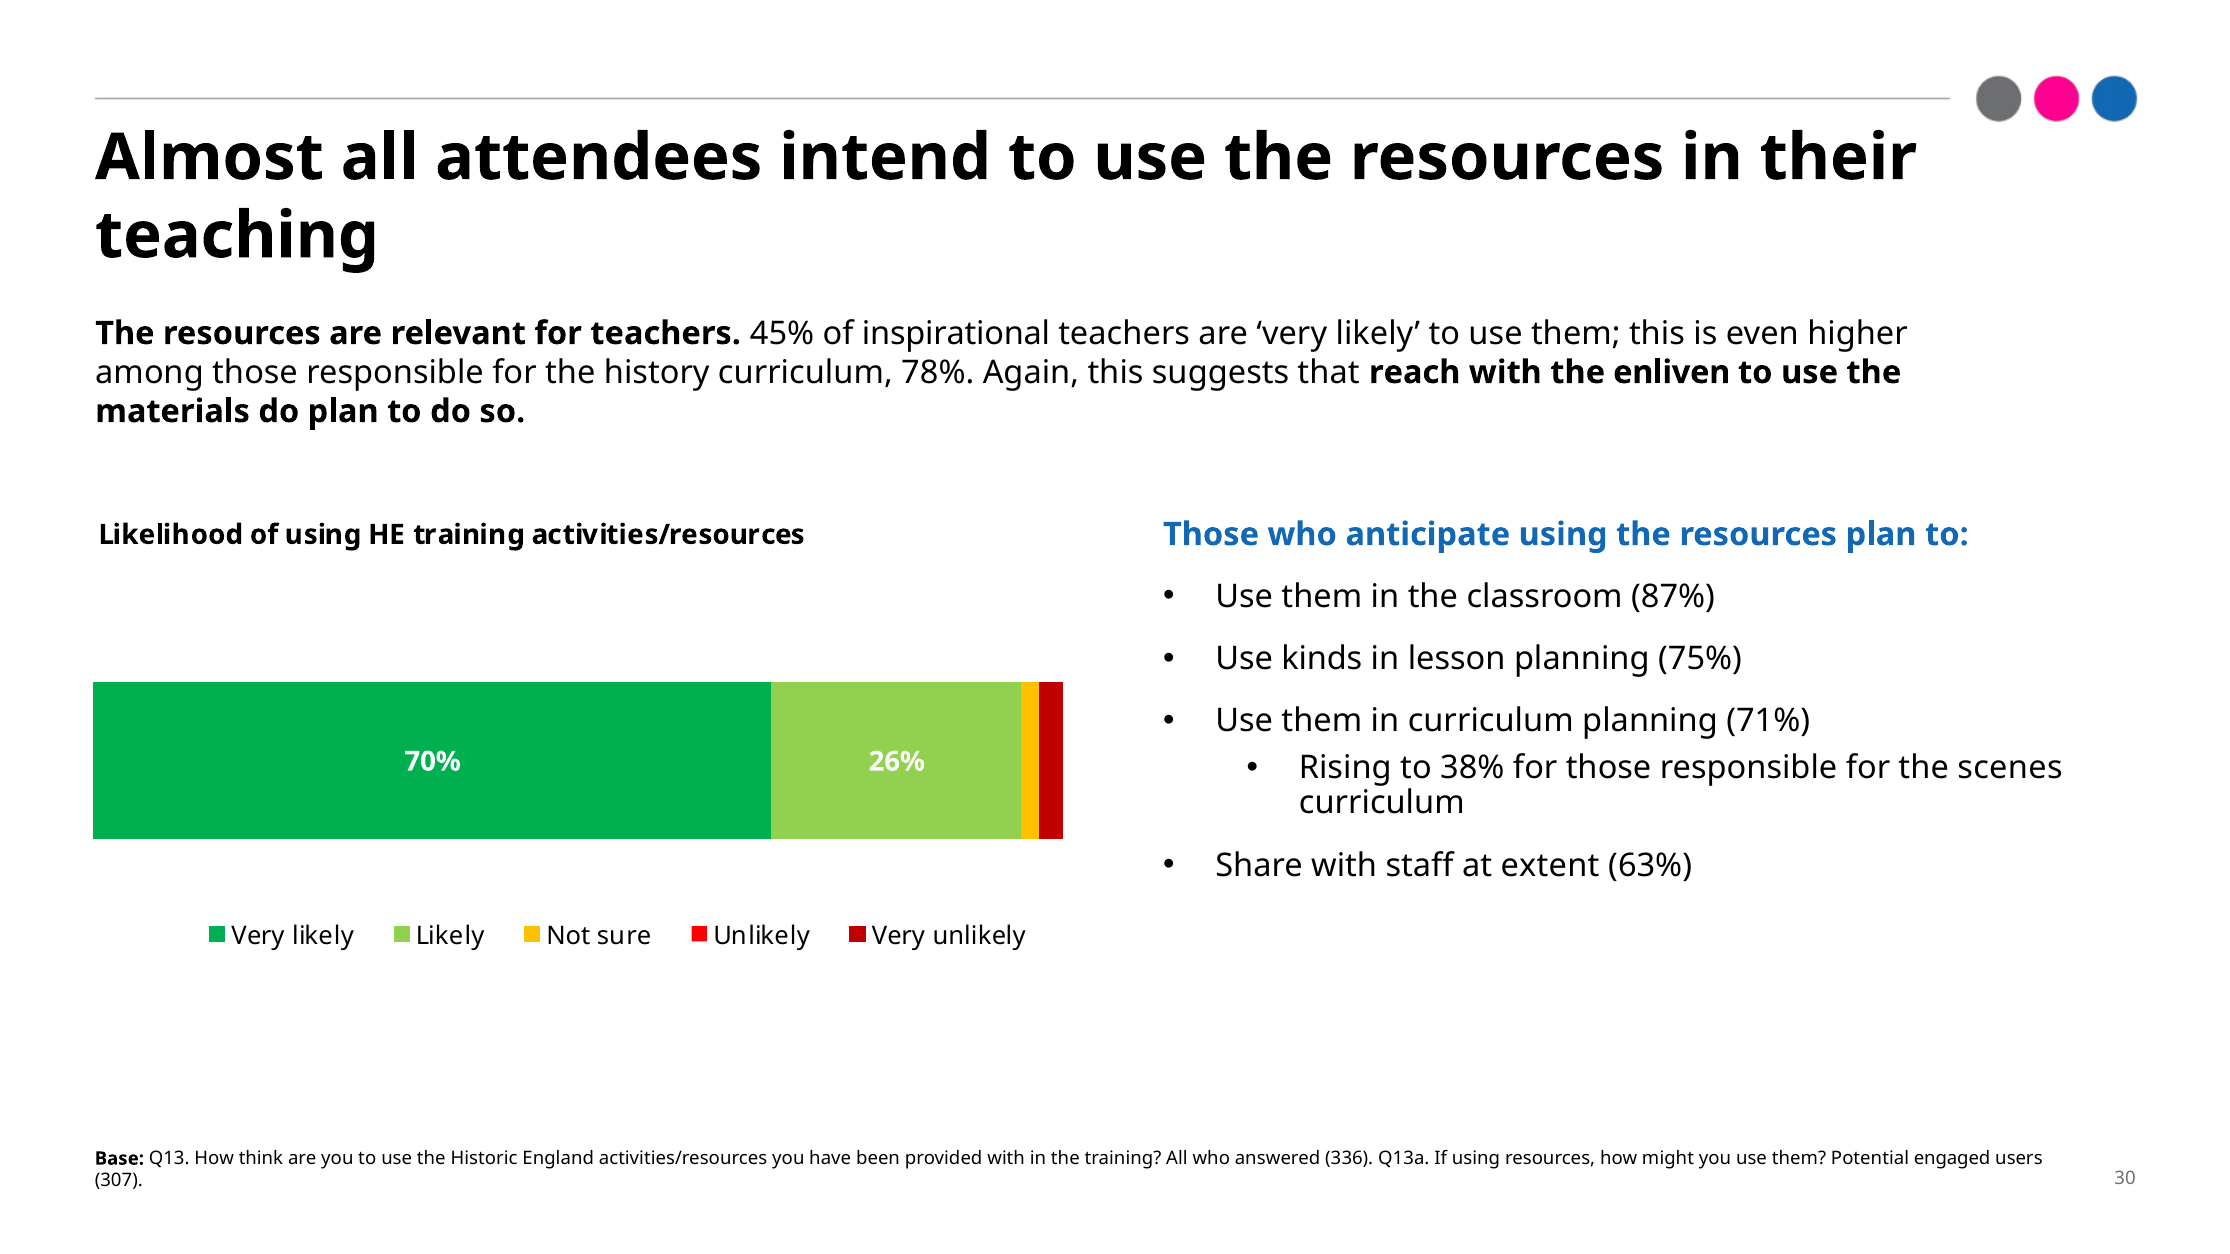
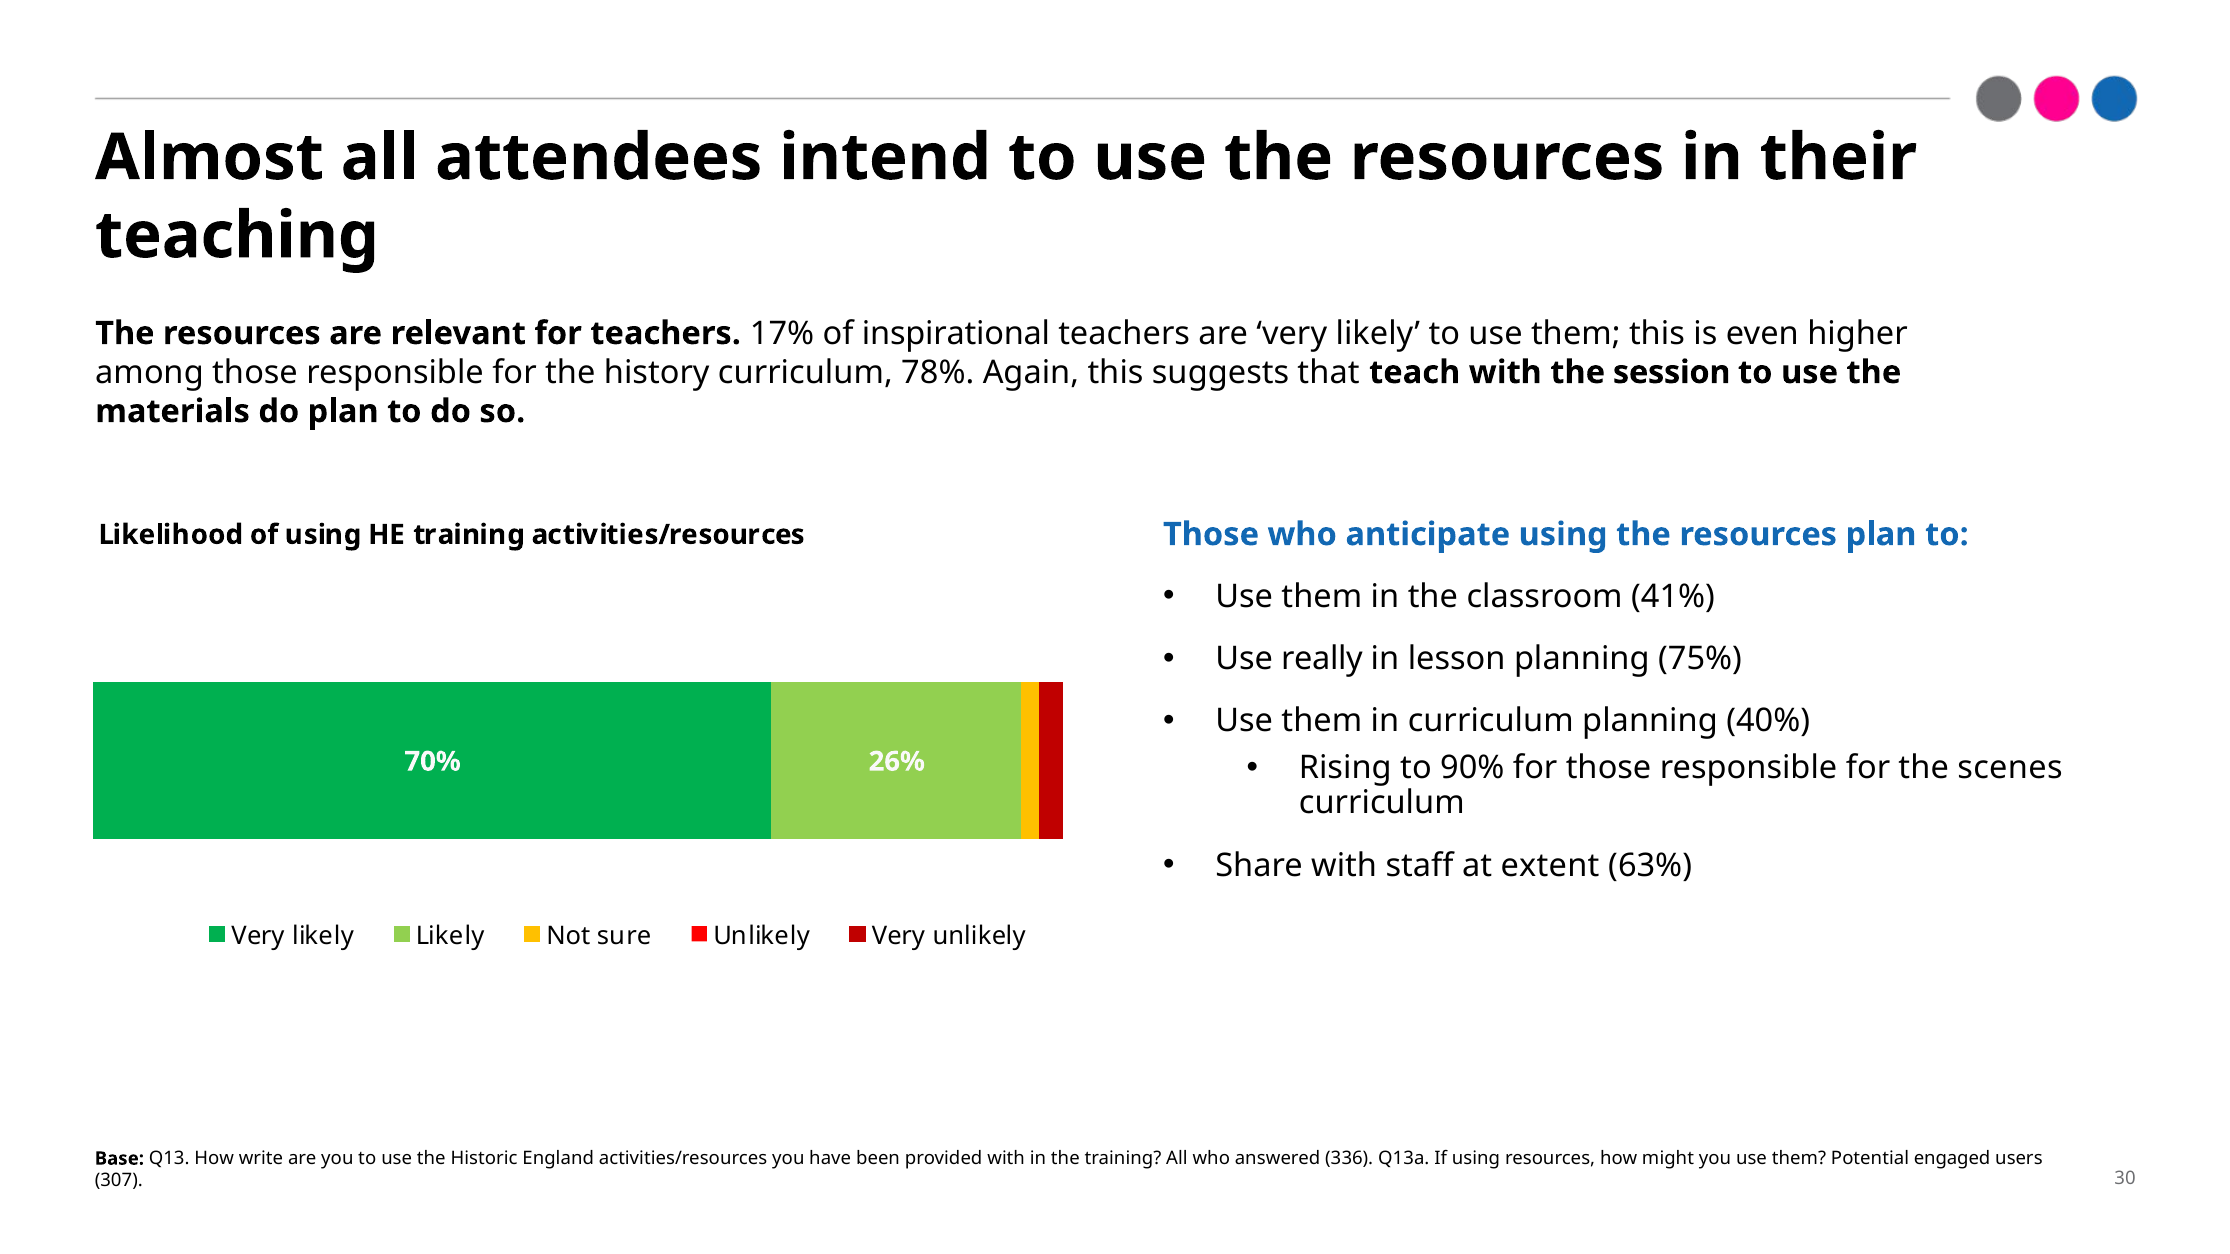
45%: 45% -> 17%
reach: reach -> teach
enliven: enliven -> session
87%: 87% -> 41%
kinds: kinds -> really
71%: 71% -> 40%
38%: 38% -> 90%
think: think -> write
